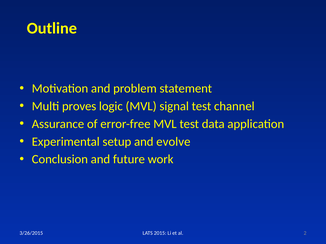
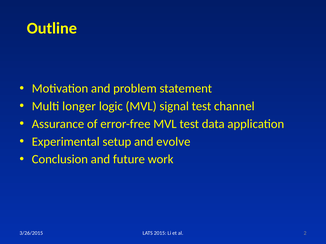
proves: proves -> longer
